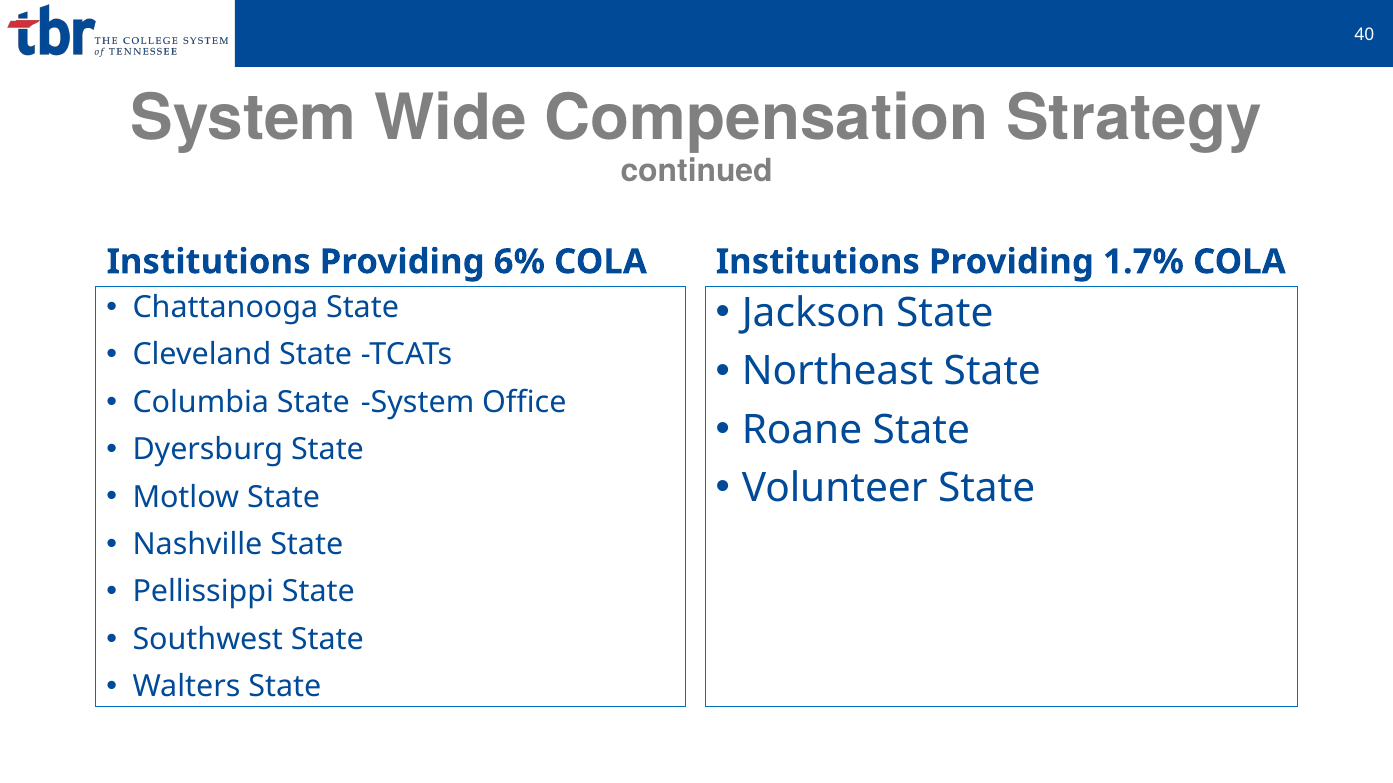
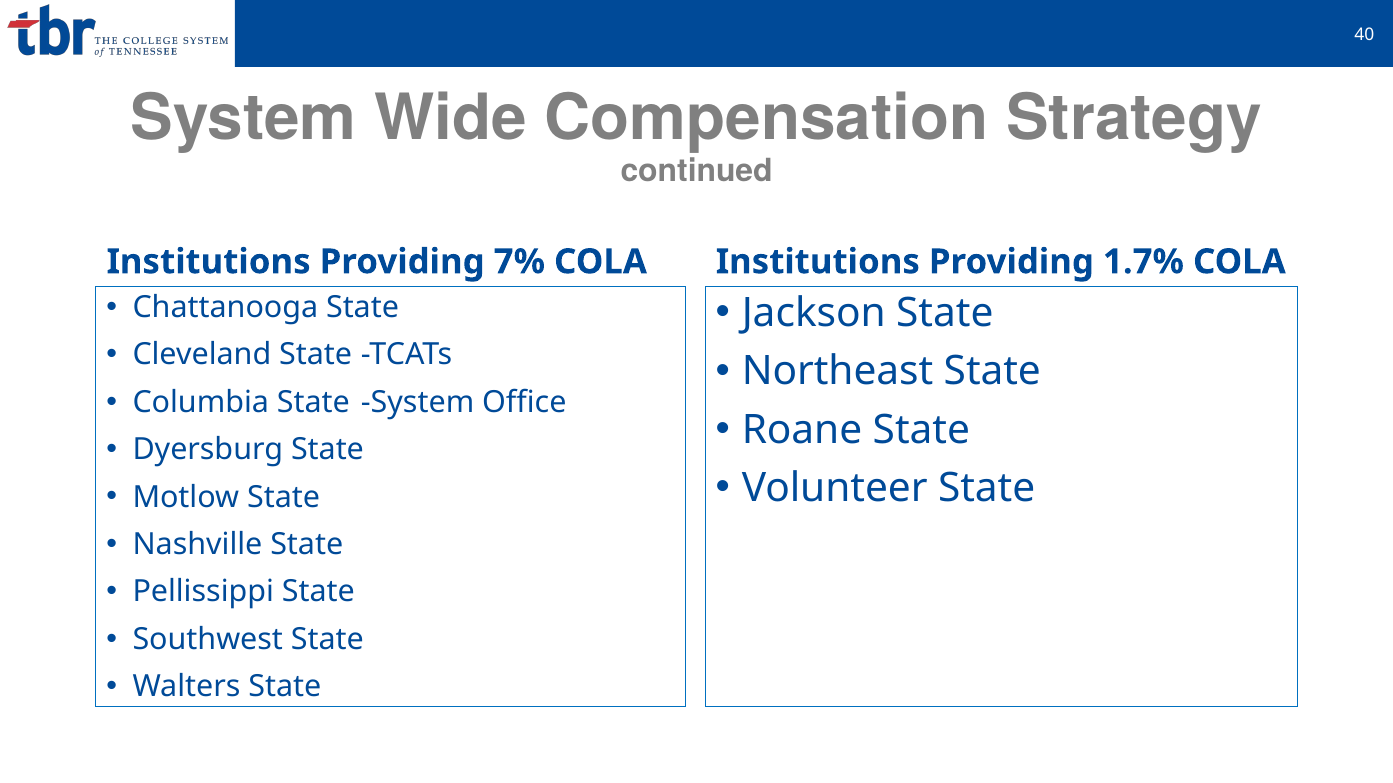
6%: 6% -> 7%
